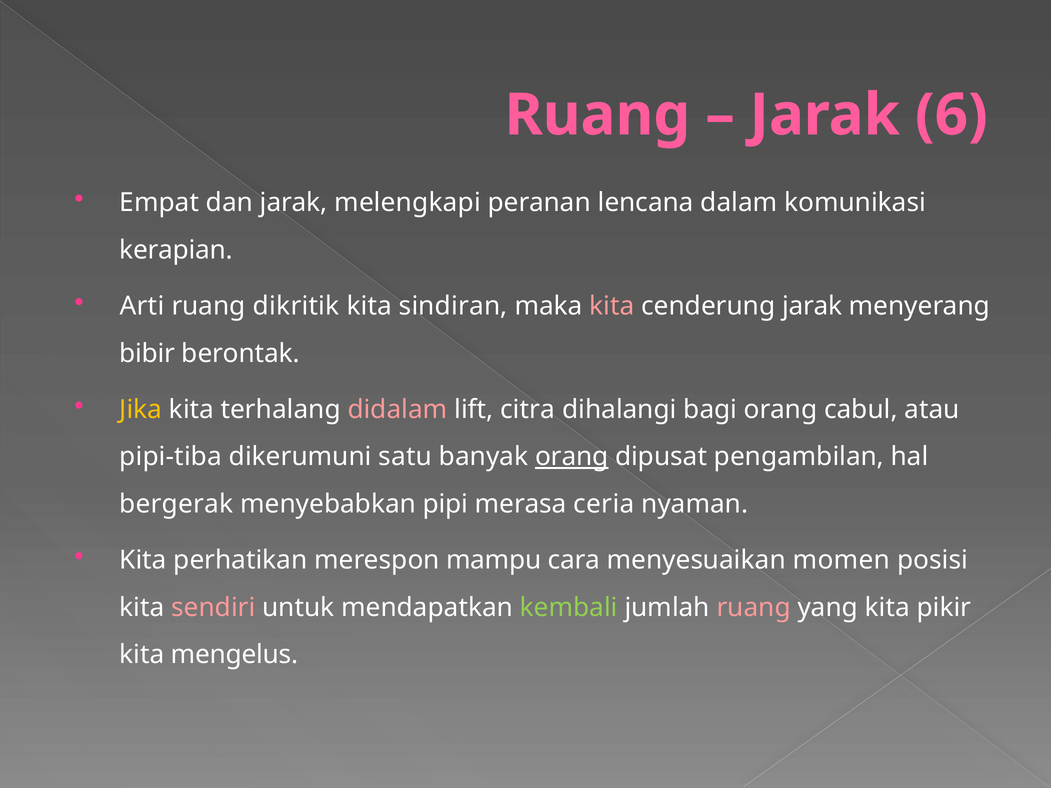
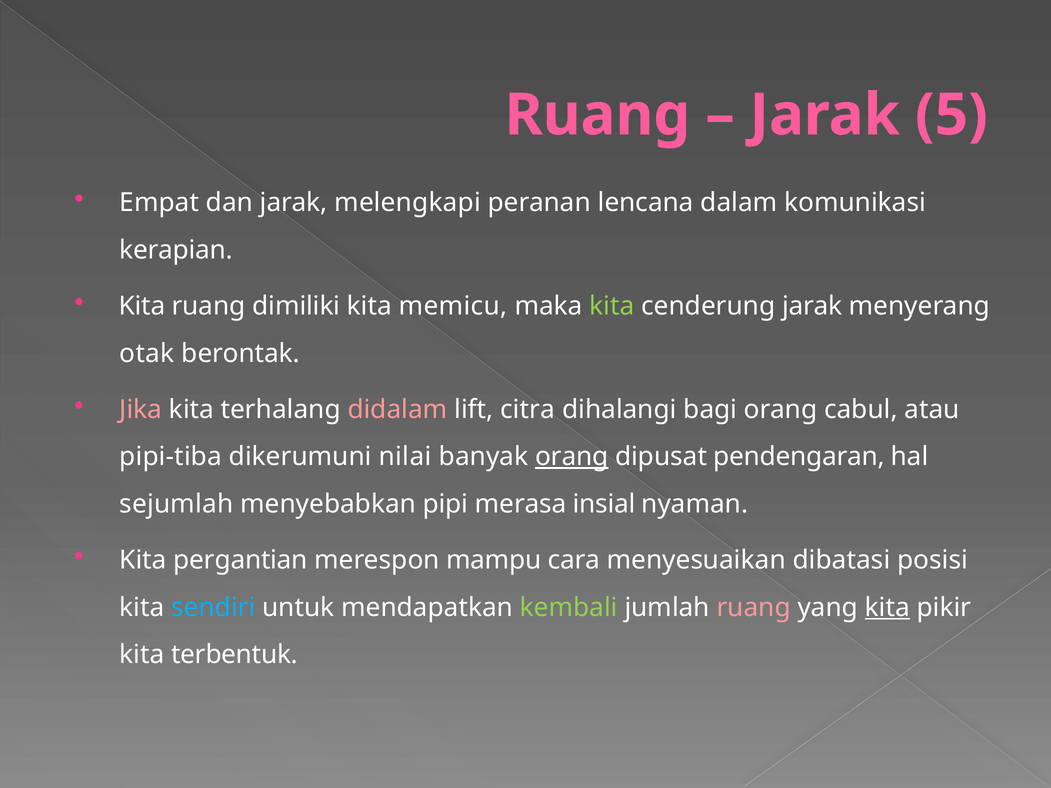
6: 6 -> 5
Arti at (142, 306): Arti -> Kita
dikritik: dikritik -> dimiliki
sindiran: sindiran -> memicu
kita at (612, 306) colour: pink -> light green
bibir: bibir -> otak
Jika colour: yellow -> pink
satu: satu -> nilai
pengambilan: pengambilan -> pendengaran
bergerak: bergerak -> sejumlah
ceria: ceria -> insial
perhatikan: perhatikan -> pergantian
momen: momen -> dibatasi
sendiri colour: pink -> light blue
kita at (887, 608) underline: none -> present
mengelus: mengelus -> terbentuk
